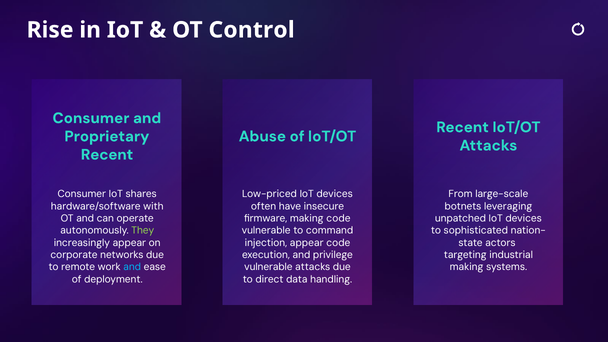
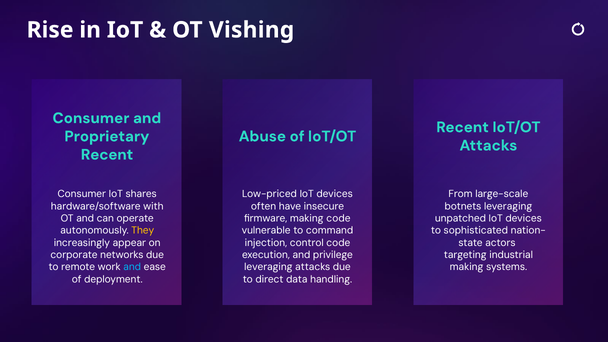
Control: Control -> Vishing
They colour: light green -> yellow
injection appear: appear -> control
vulnerable at (268, 267): vulnerable -> leveraging
